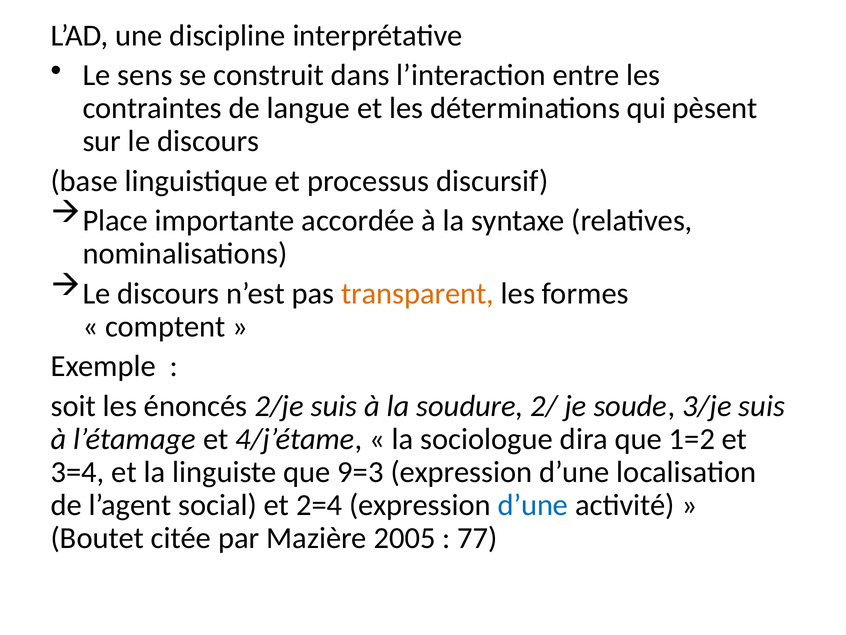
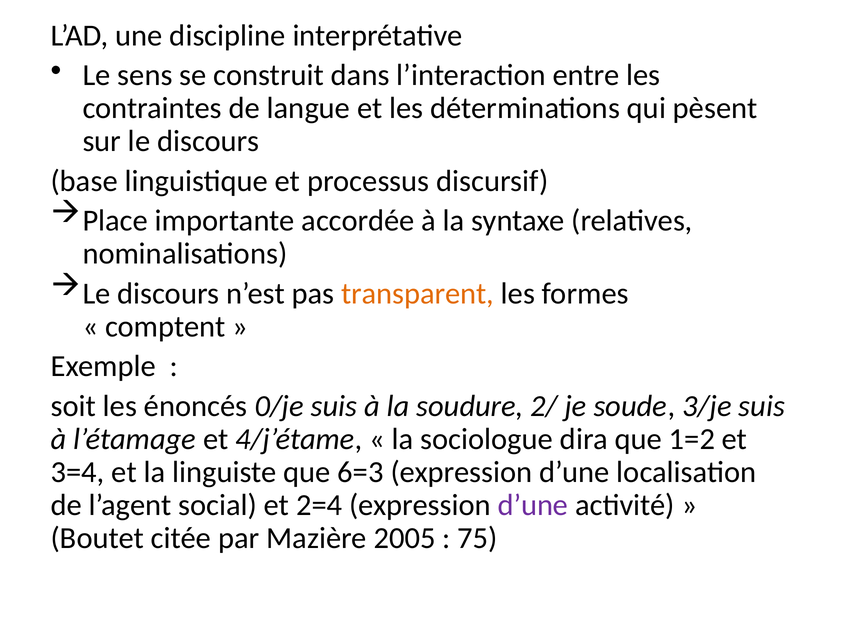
2/je: 2/je -> 0/je
9=3: 9=3 -> 6=3
d’une at (533, 505) colour: blue -> purple
77: 77 -> 75
